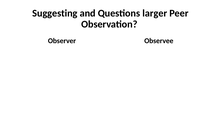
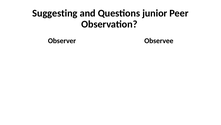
larger: larger -> junior
